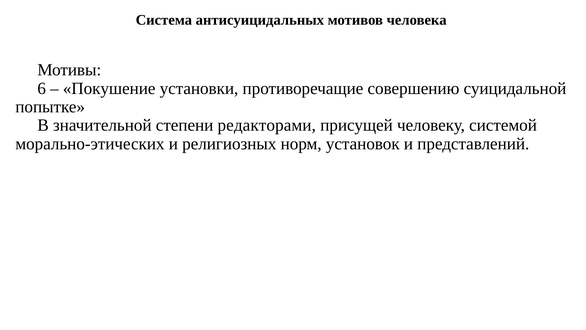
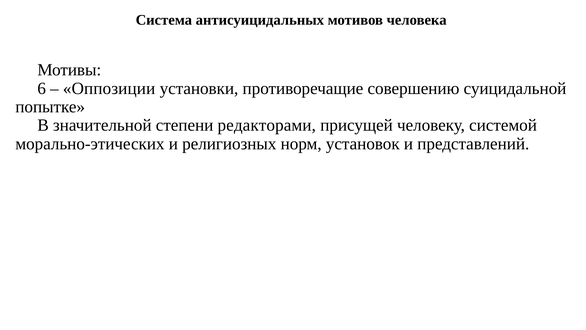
Покушение: Покушение -> Оппозиции
